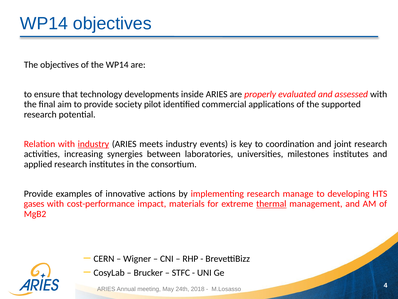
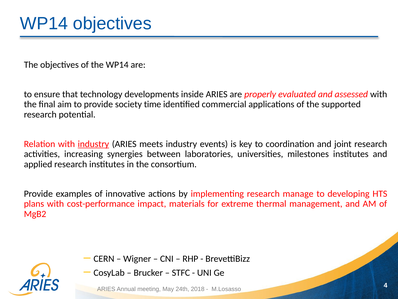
pilot: pilot -> time
gases: gases -> plans
thermal underline: present -> none
